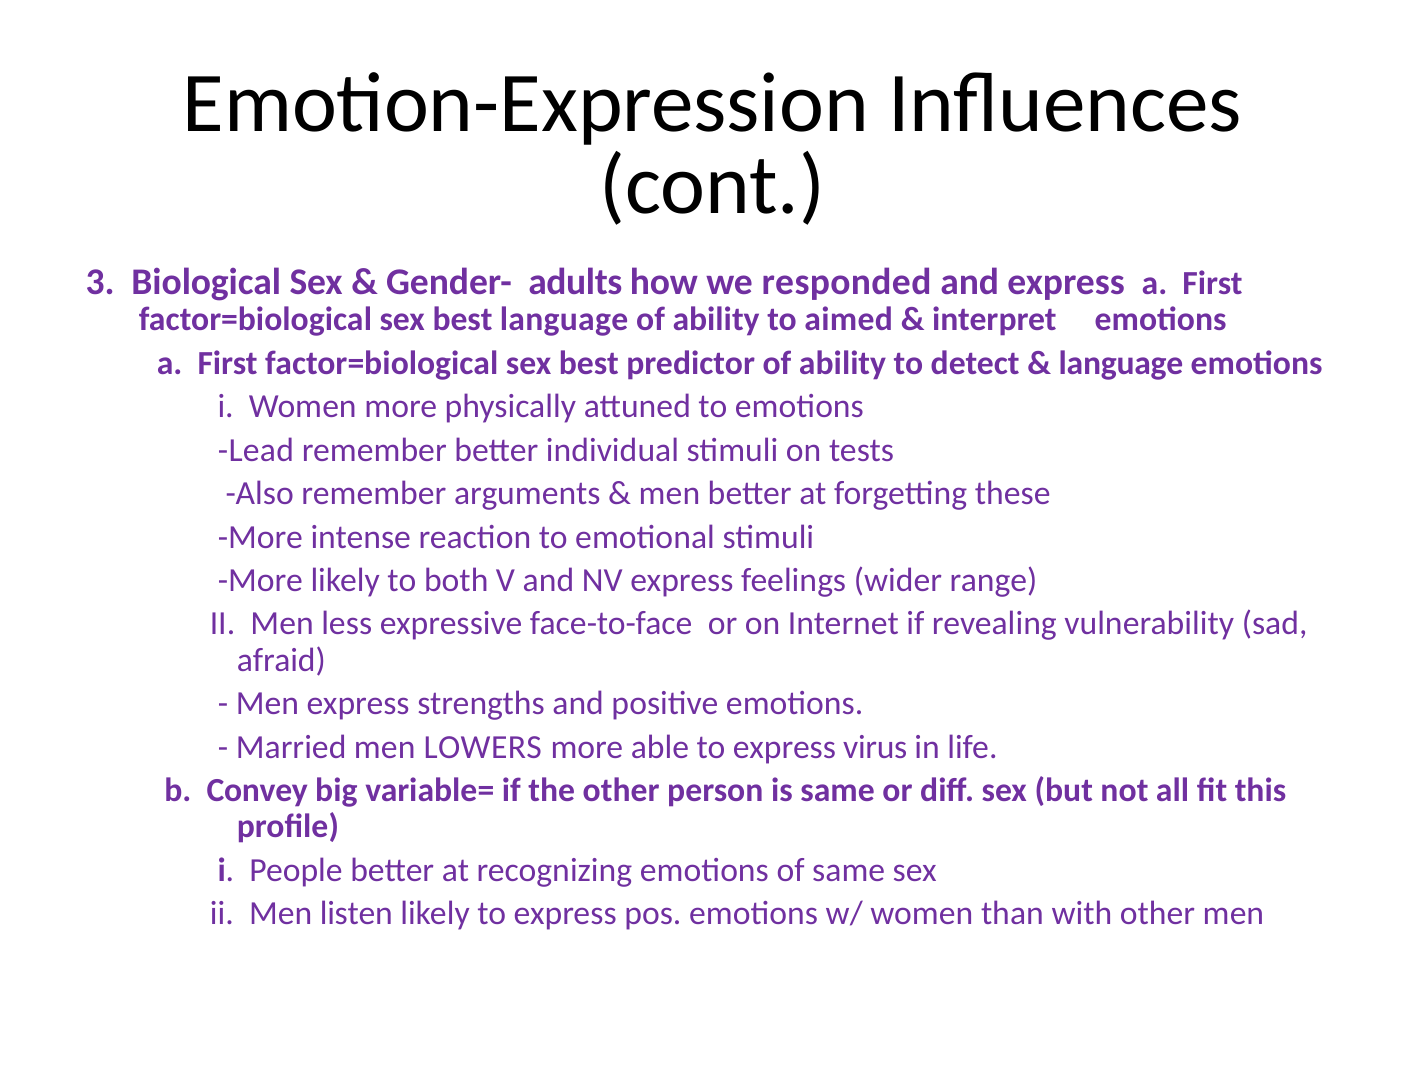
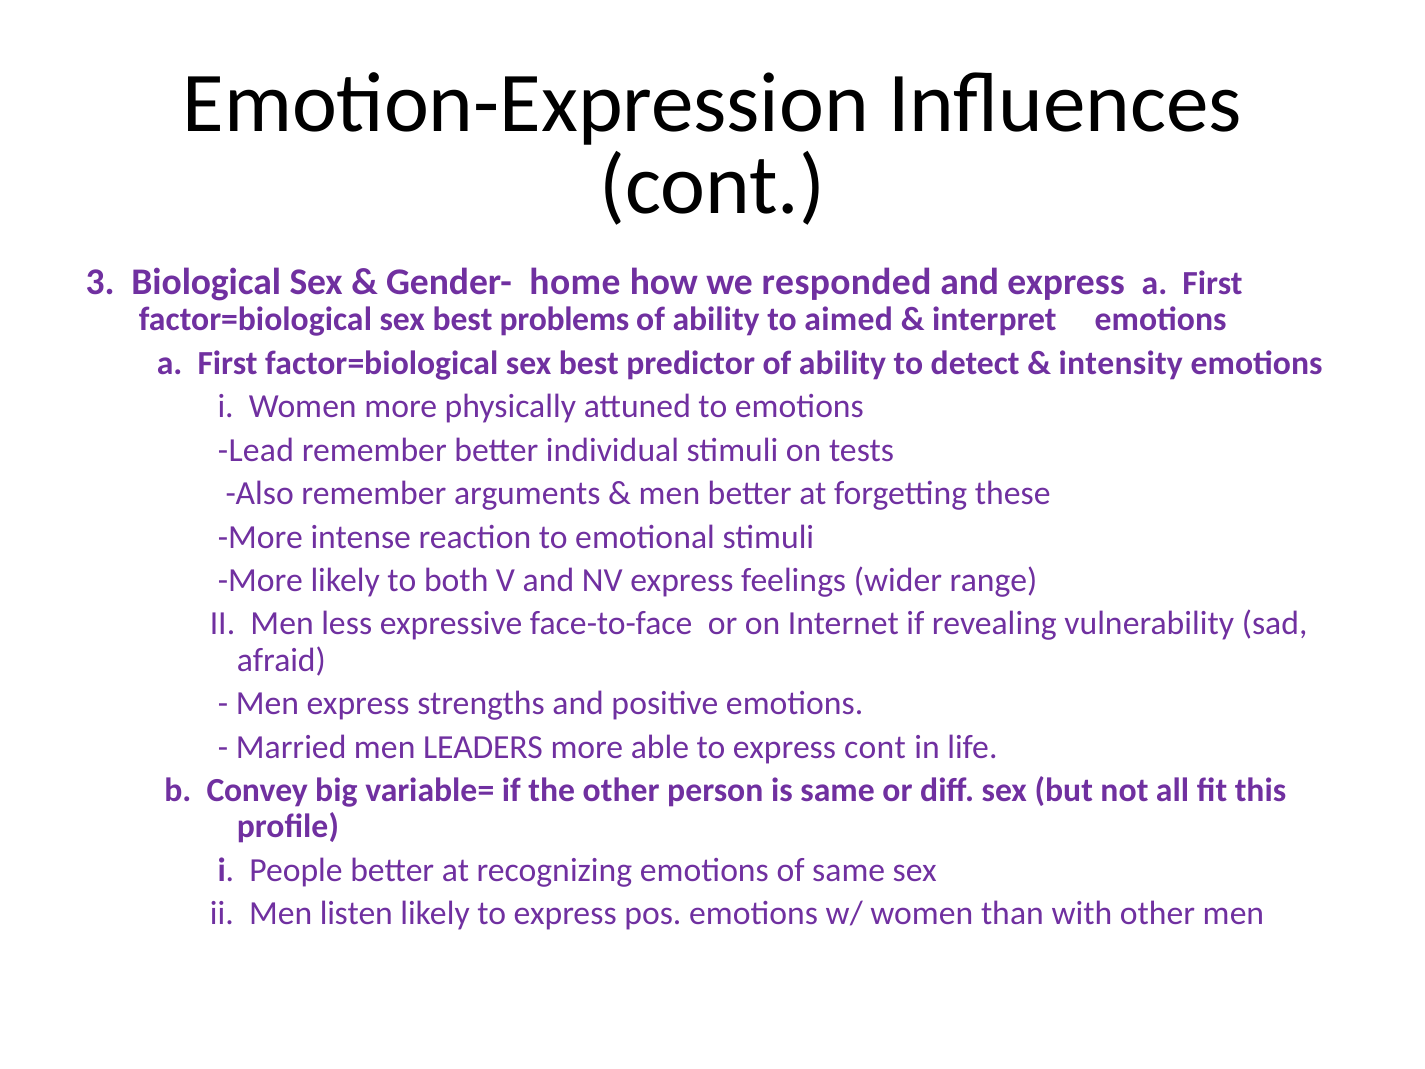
adults: adults -> home
best language: language -> problems
language at (1121, 363): language -> intensity
LOWERS: LOWERS -> LEADERS
express virus: virus -> cont
